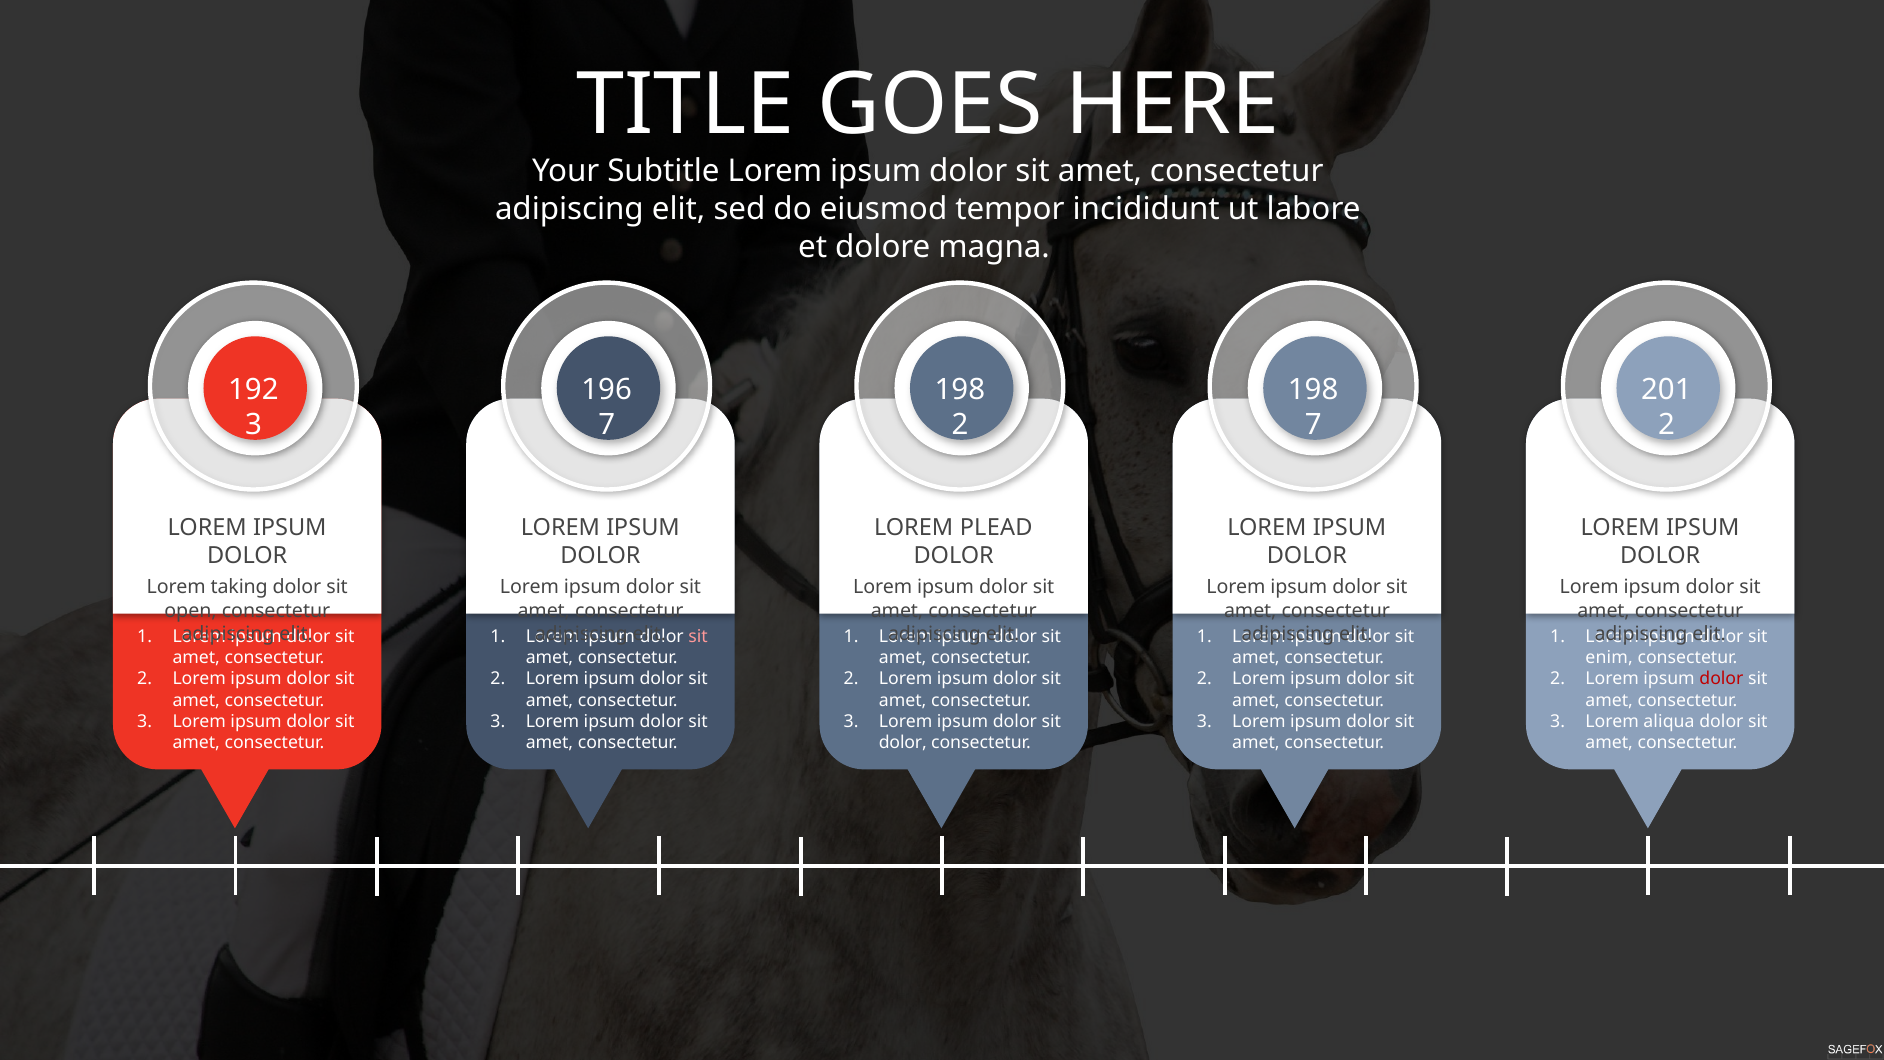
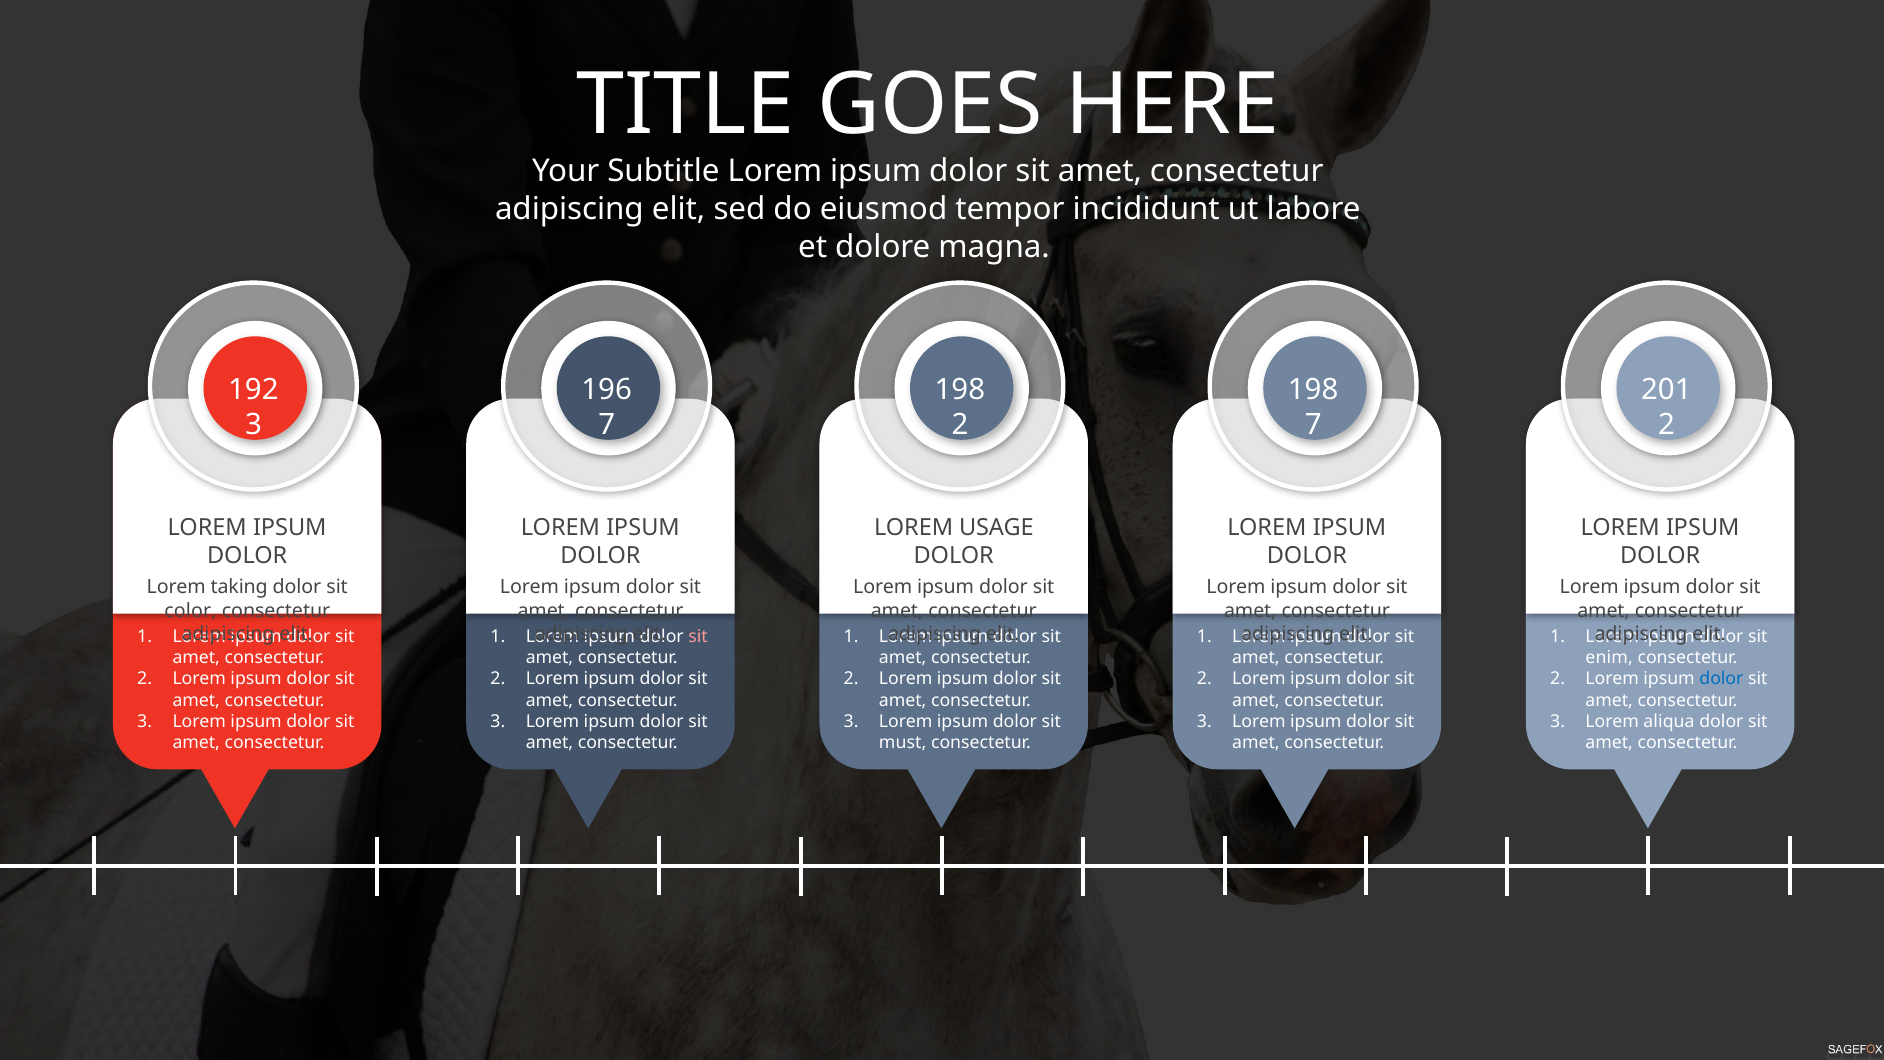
PLEAD: PLEAD -> USAGE
open: open -> color
dolor at (1721, 679) colour: red -> blue
dolor at (903, 743): dolor -> must
